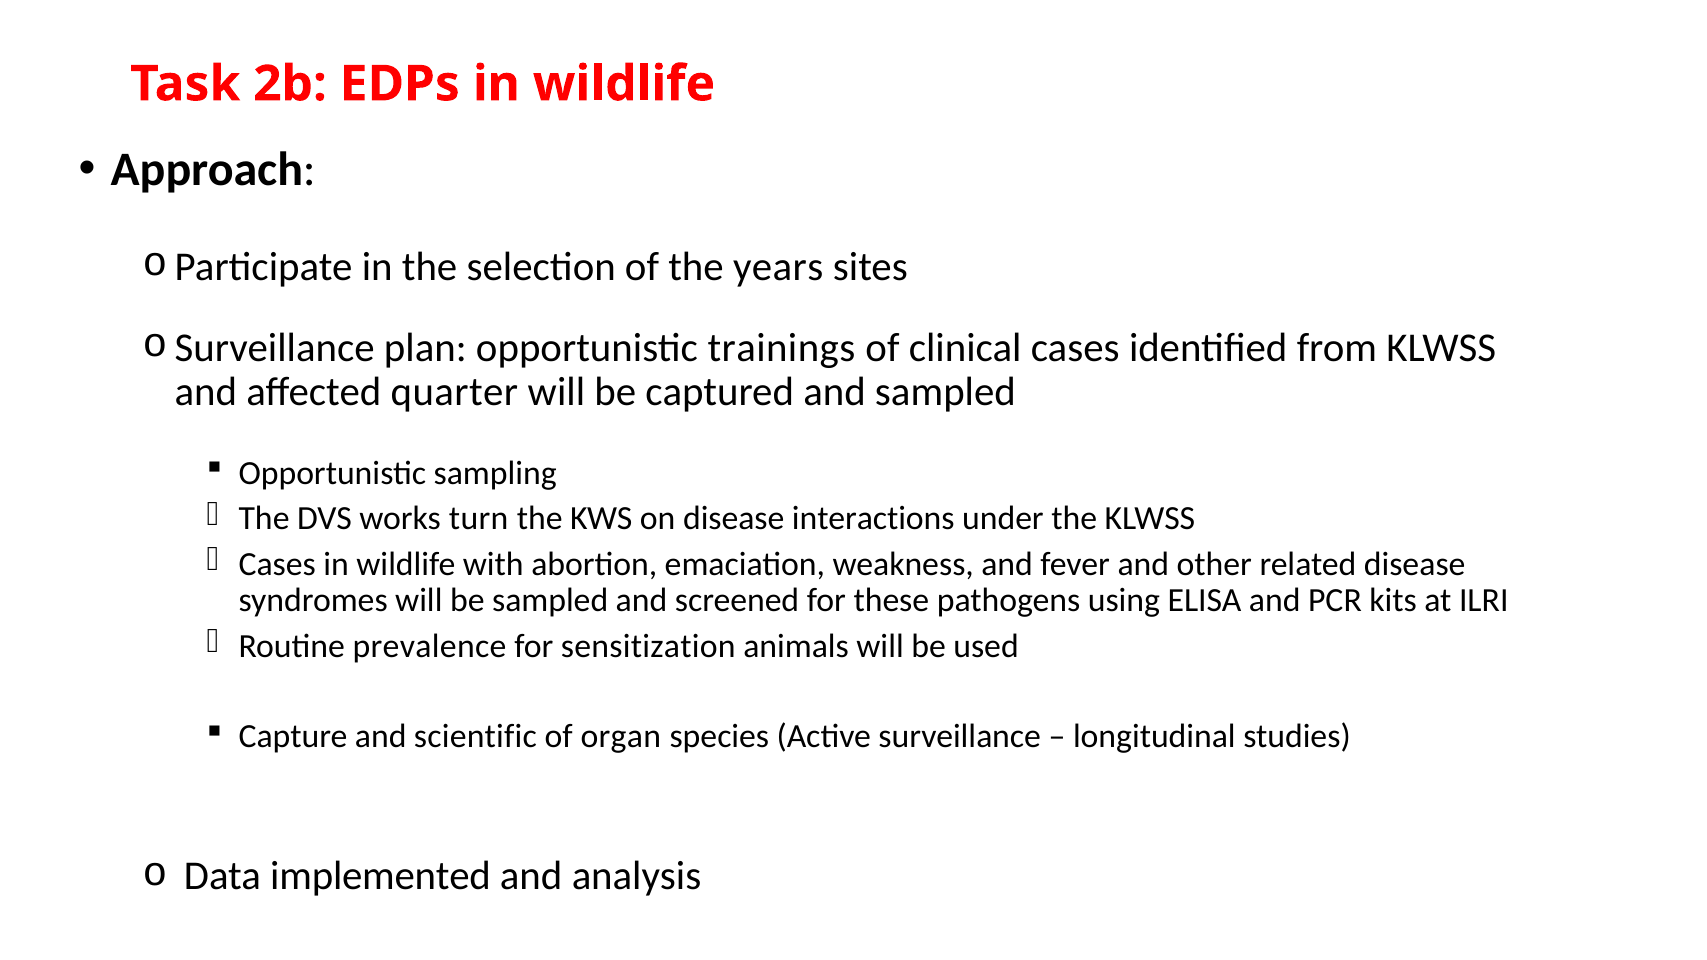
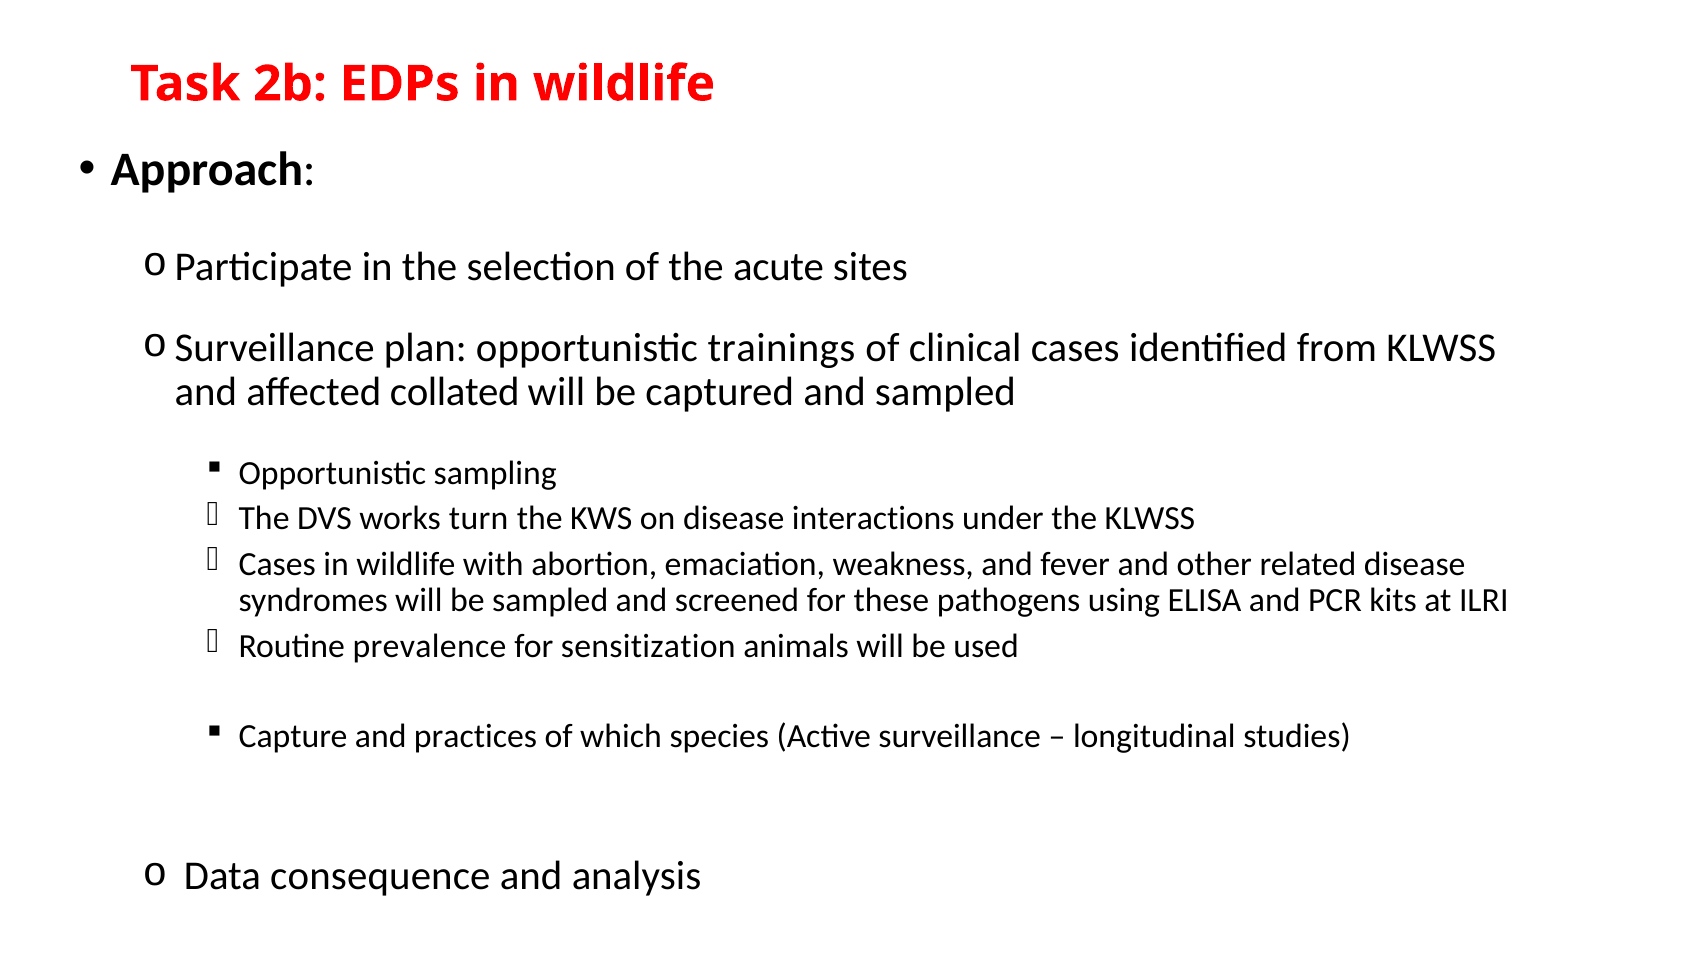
years: years -> acute
quarter: quarter -> collated
scientific: scientific -> practices
organ: organ -> which
implemented: implemented -> consequence
